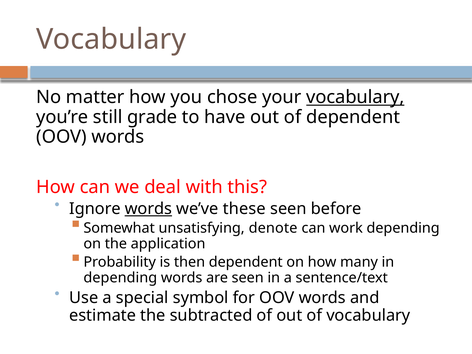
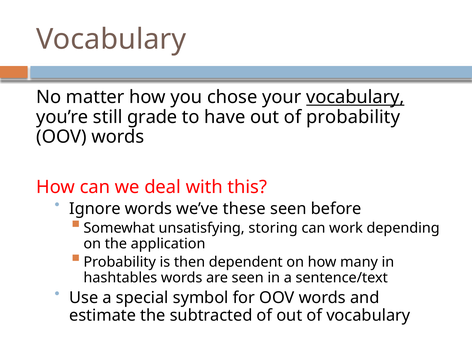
of dependent: dependent -> probability
words at (148, 209) underline: present -> none
denote: denote -> storing
depending at (120, 278): depending -> hashtables
